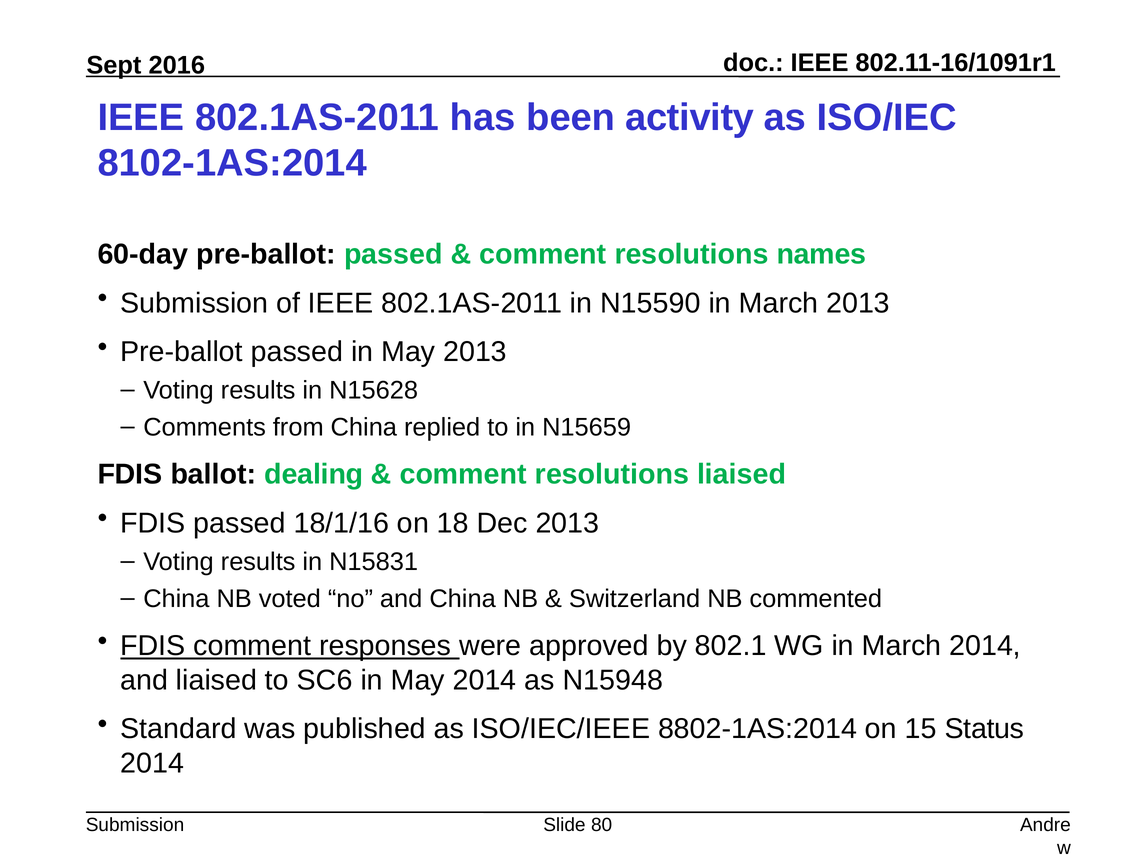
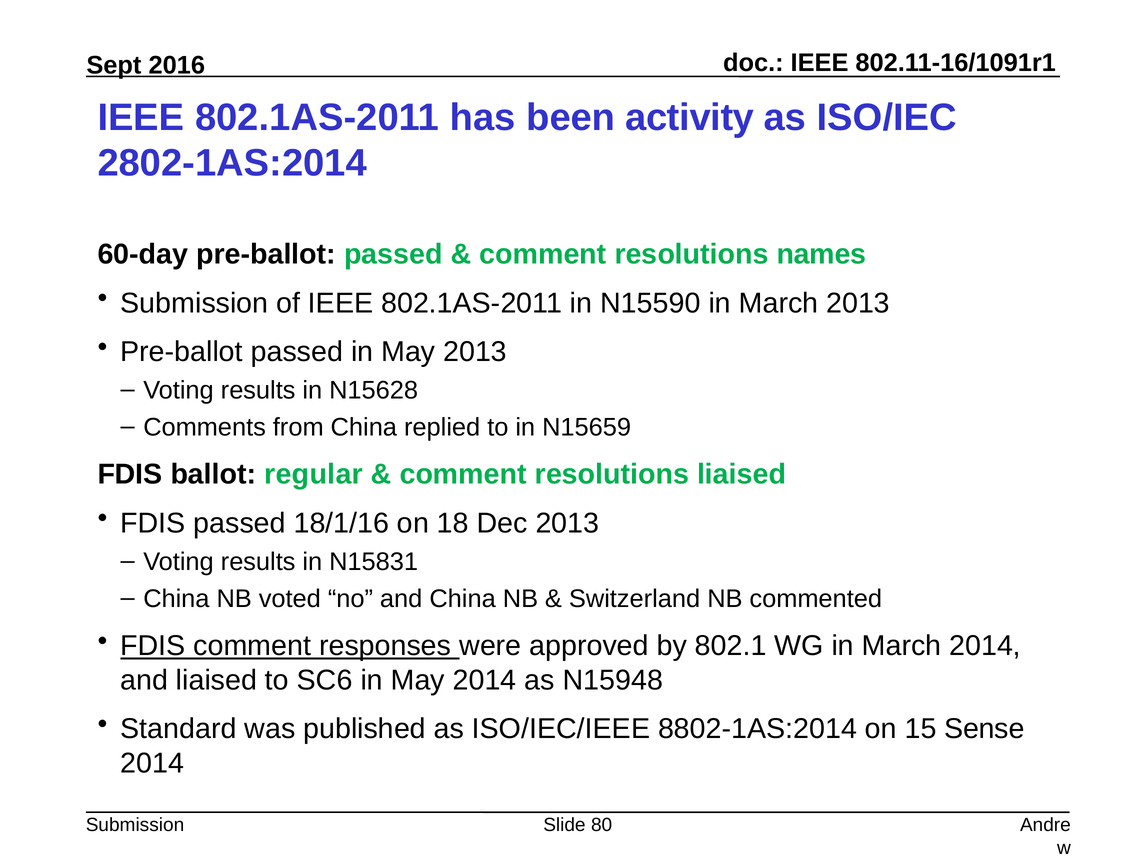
8102-1AS:2014: 8102-1AS:2014 -> 2802-1AS:2014
dealing: dealing -> regular
Status: Status -> Sense
